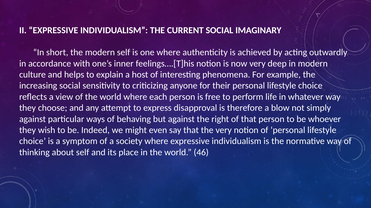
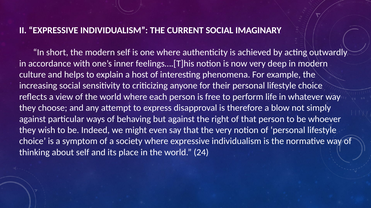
46: 46 -> 24
